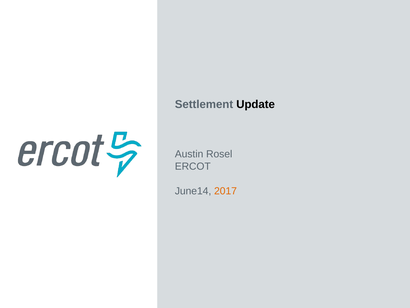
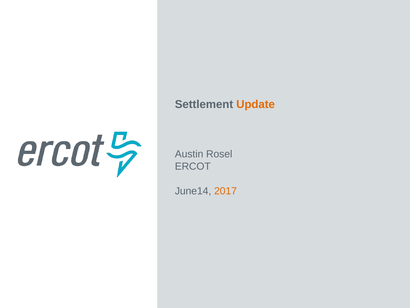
Update colour: black -> orange
